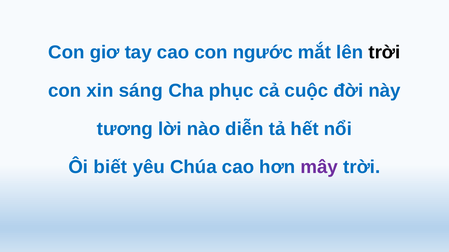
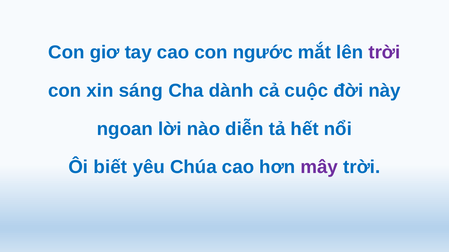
trời at (384, 53) colour: black -> purple
phục: phục -> dành
tương: tương -> ngoan
